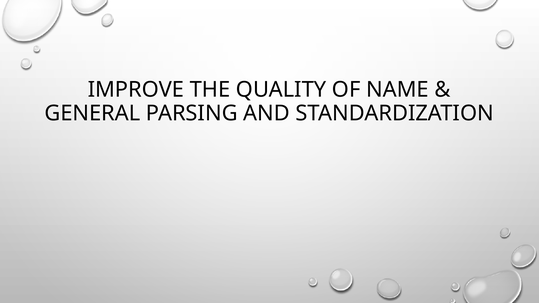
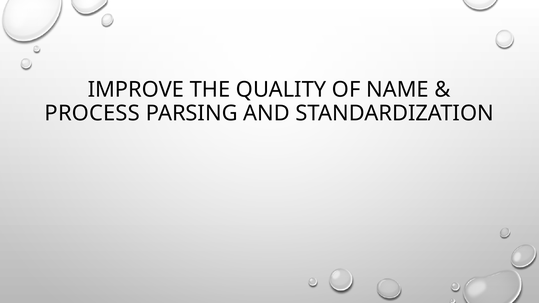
GENERAL: GENERAL -> PROCESS
